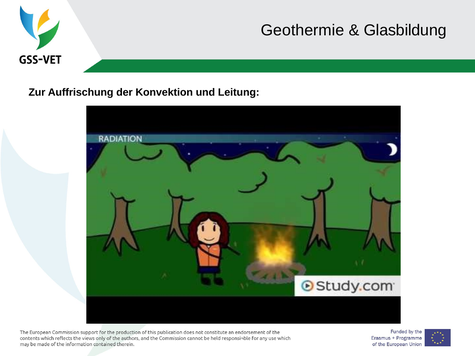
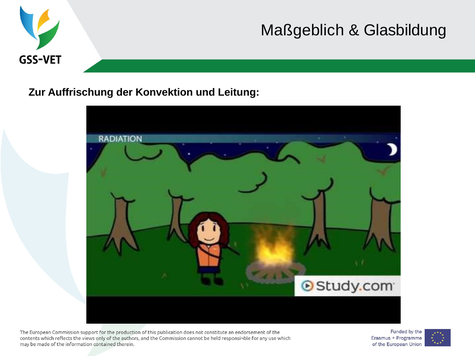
Geothermie: Geothermie -> Maßgeblich
